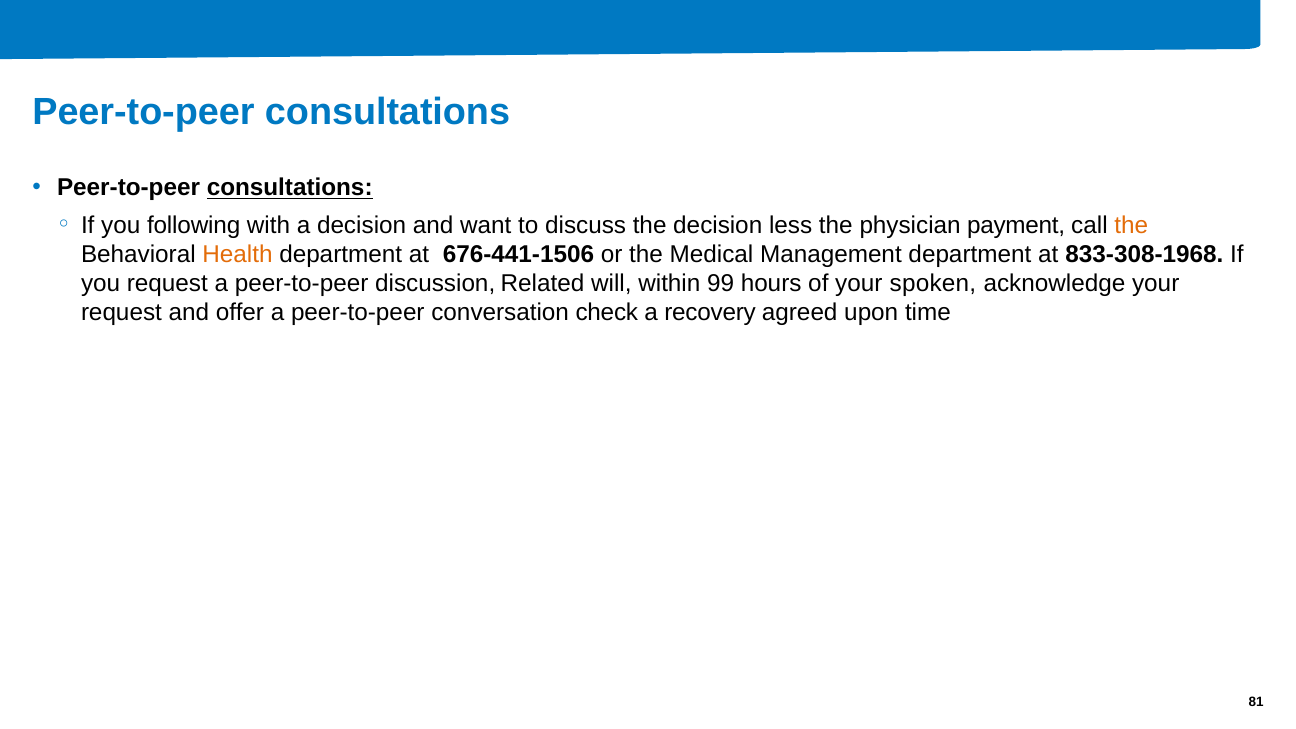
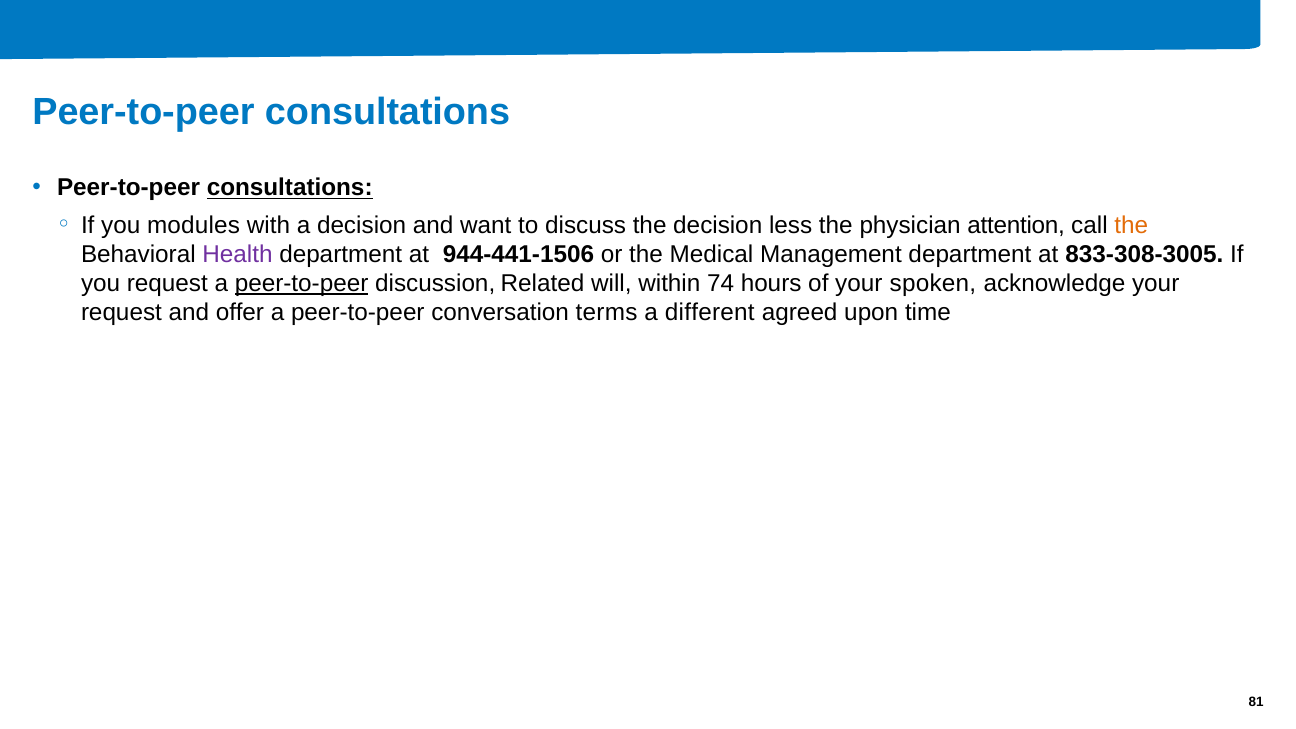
following: following -> modules
payment: payment -> attention
Health colour: orange -> purple
676-441-1506: 676-441-1506 -> 944-441-1506
833-308-1968: 833-308-1968 -> 833-308-3005
peer-to-peer at (302, 284) underline: none -> present
99: 99 -> 74
check: check -> terms
recovery: recovery -> different
